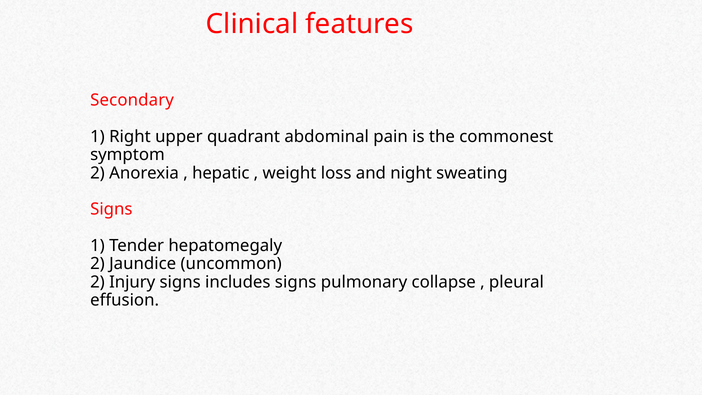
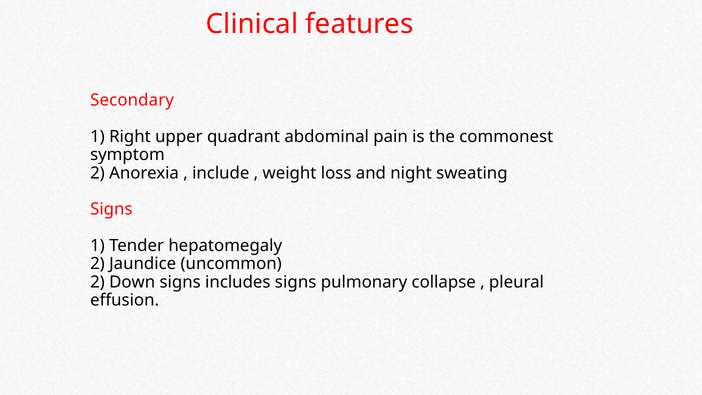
hepatic: hepatic -> include
Injury: Injury -> Down
